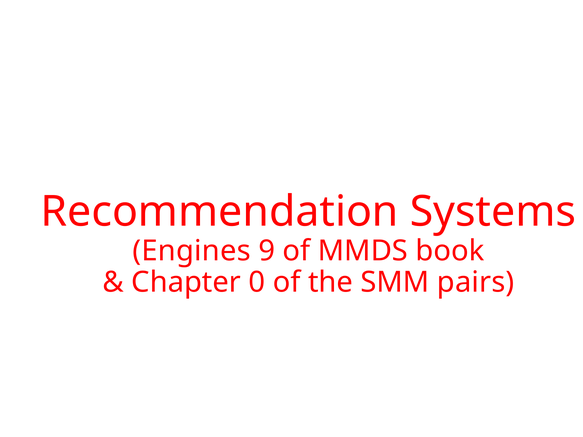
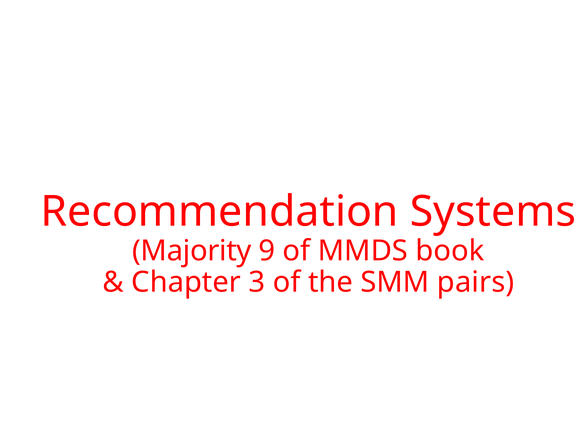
Engines: Engines -> Majority
0: 0 -> 3
